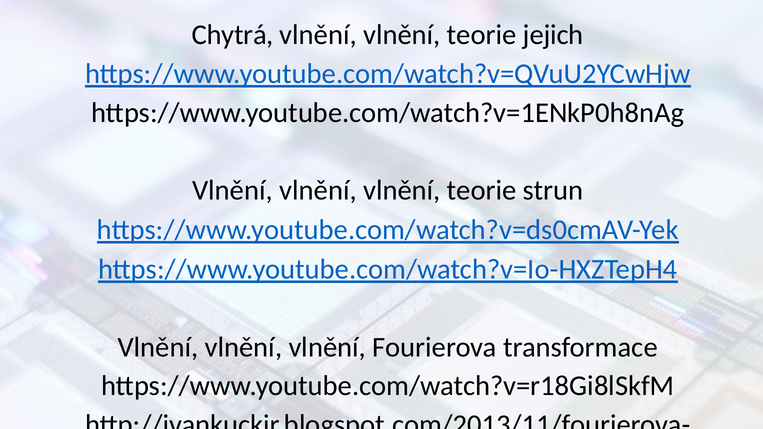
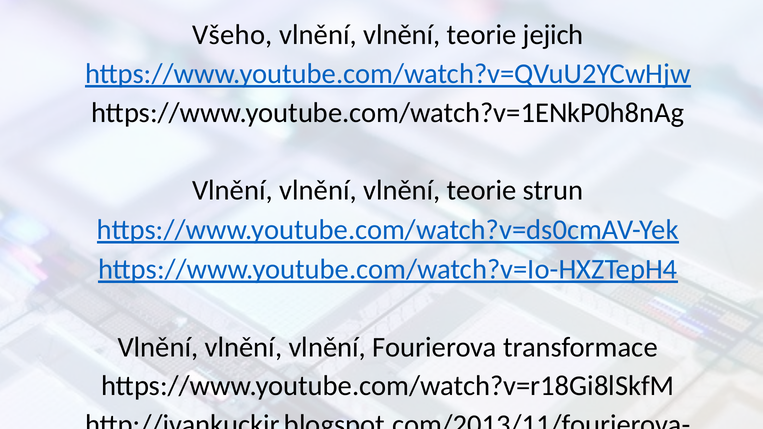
Chytrá: Chytrá -> Všeho
